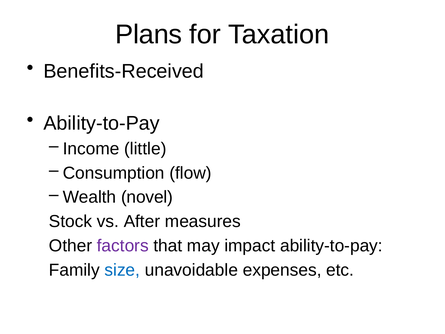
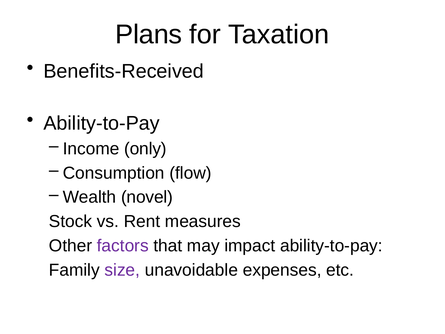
little: little -> only
After: After -> Rent
size colour: blue -> purple
